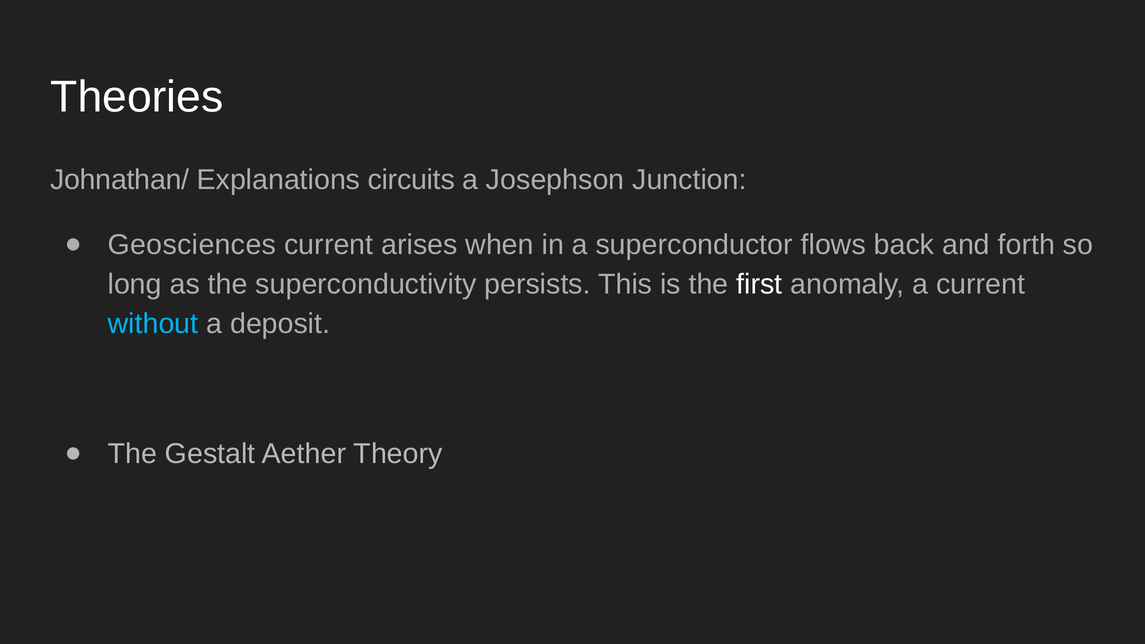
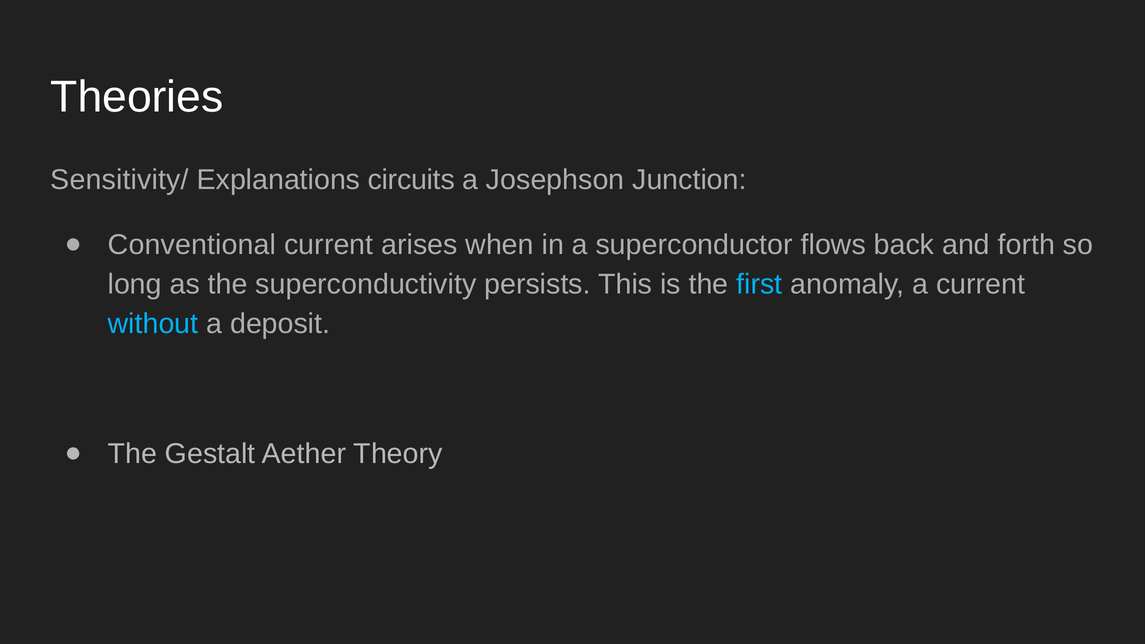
Johnathan/: Johnathan/ -> Sensitivity/
Geosciences: Geosciences -> Conventional
first colour: white -> light blue
